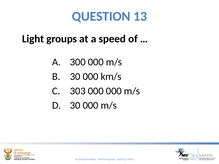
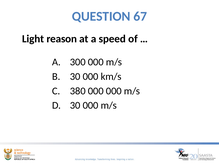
13: 13 -> 67
groups: groups -> reason
303: 303 -> 380
